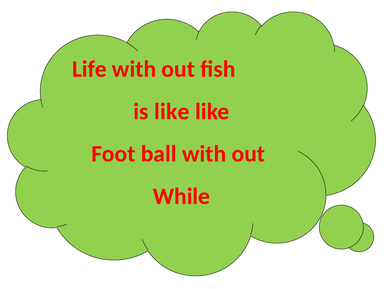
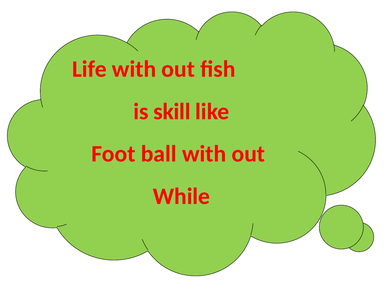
is like: like -> skill
